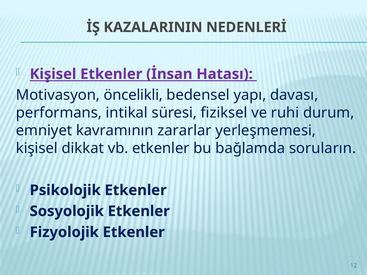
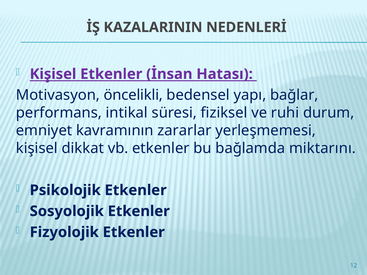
davası: davası -> bağlar
soruların: soruların -> miktarını
